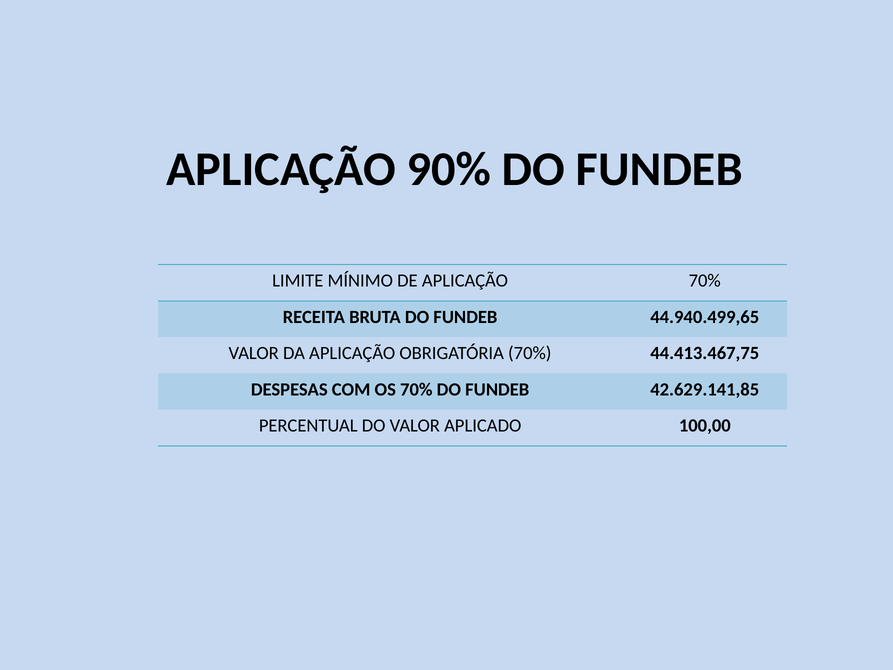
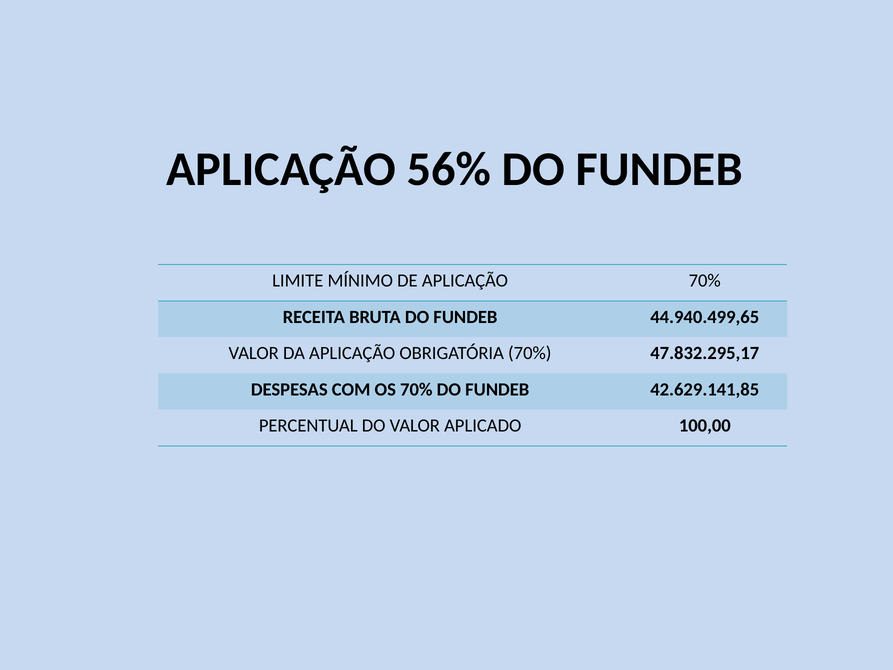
90%: 90% -> 56%
44.413.467,75: 44.413.467,75 -> 47.832.295,17
